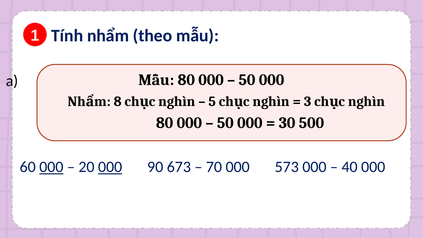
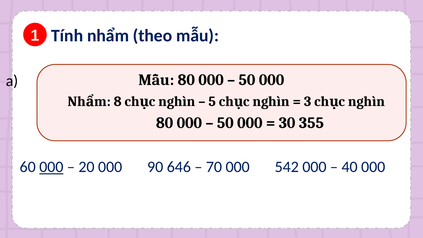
500: 500 -> 355
000 at (110, 167) underline: present -> none
673: 673 -> 646
573: 573 -> 542
